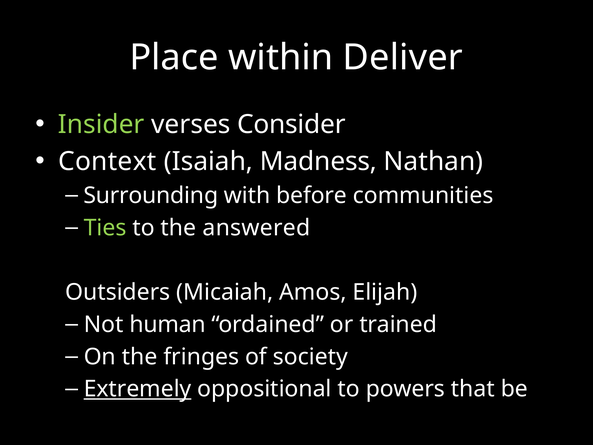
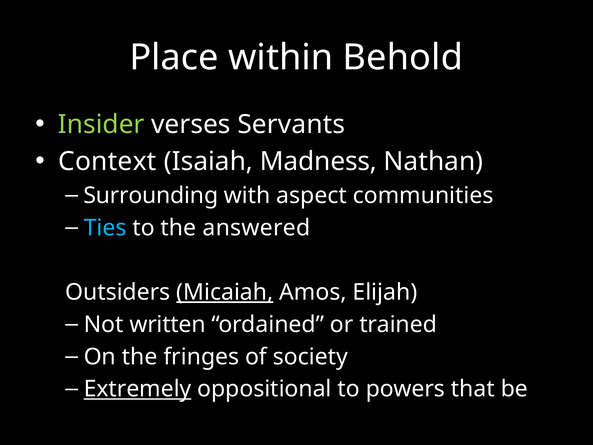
Deliver: Deliver -> Behold
Consider: Consider -> Servants
before: before -> aspect
Ties colour: light green -> light blue
Micaiah underline: none -> present
human: human -> written
